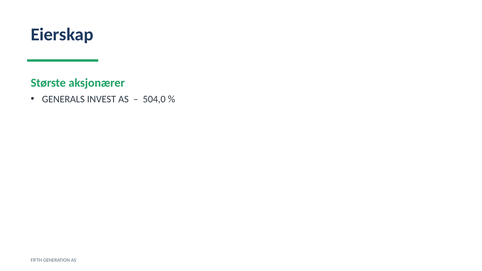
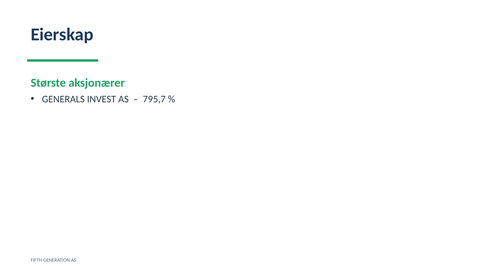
504,0: 504,0 -> 795,7
